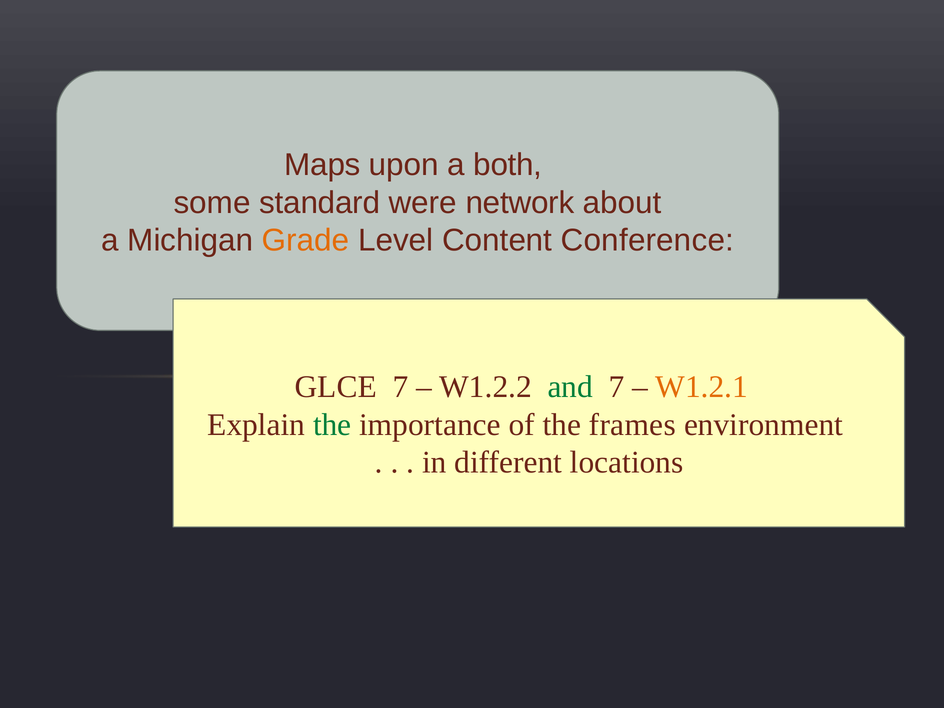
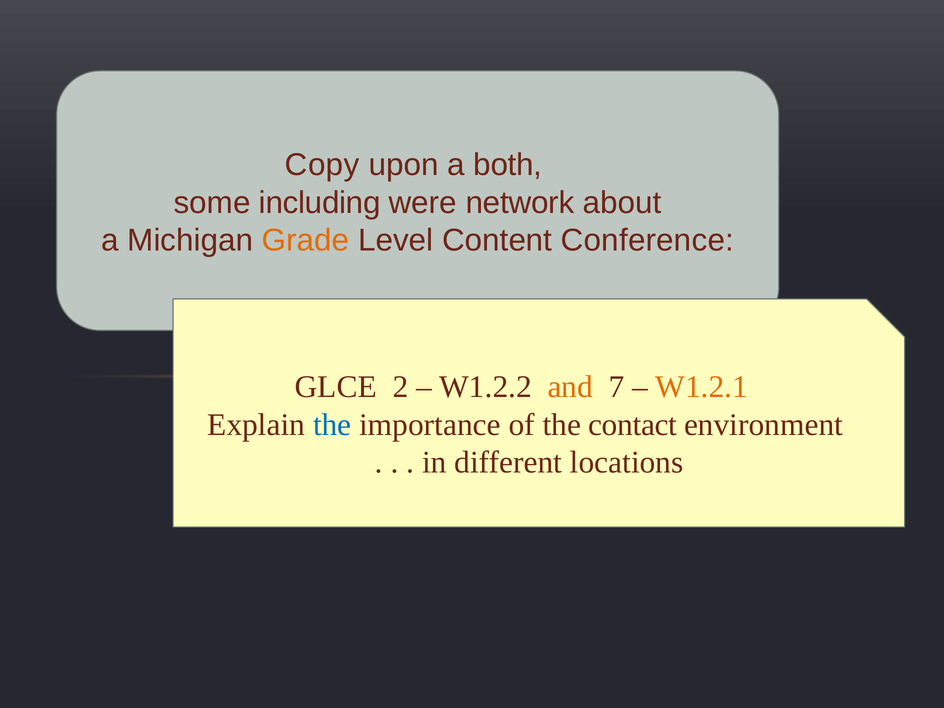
Maps: Maps -> Copy
standard: standard -> including
GLCE 7: 7 -> 2
and colour: green -> orange
the at (332, 425) colour: green -> blue
frames: frames -> contact
